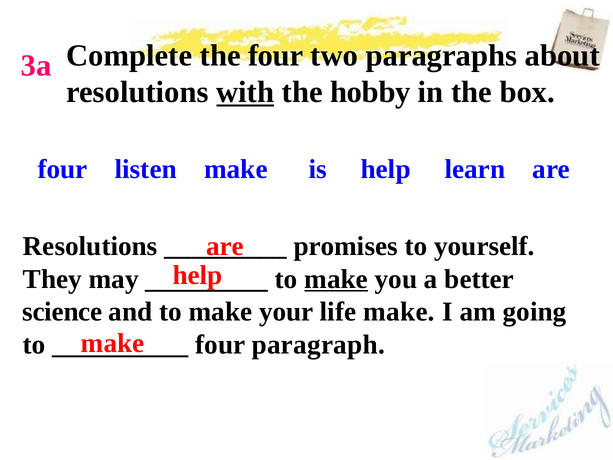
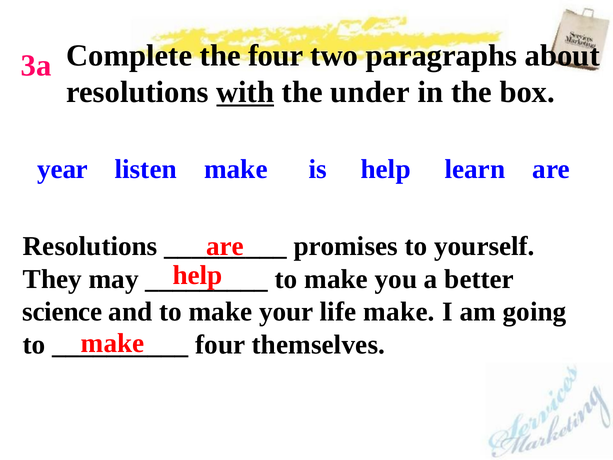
hobby: hobby -> under
four at (63, 169): four -> year
make at (336, 279) underline: present -> none
paragraph: paragraph -> themselves
